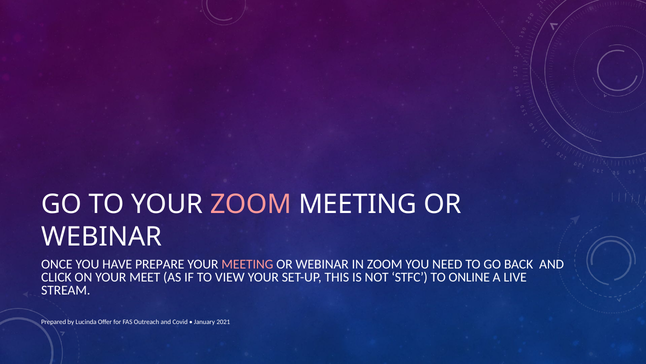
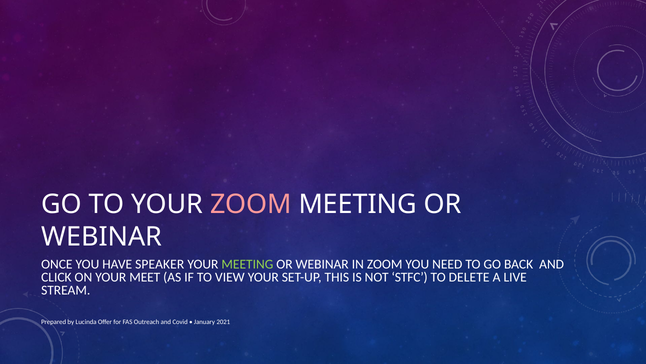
PREPARE: PREPARE -> SPEAKER
MEETING at (247, 264) colour: pink -> light green
ONLINE: ONLINE -> DELETE
